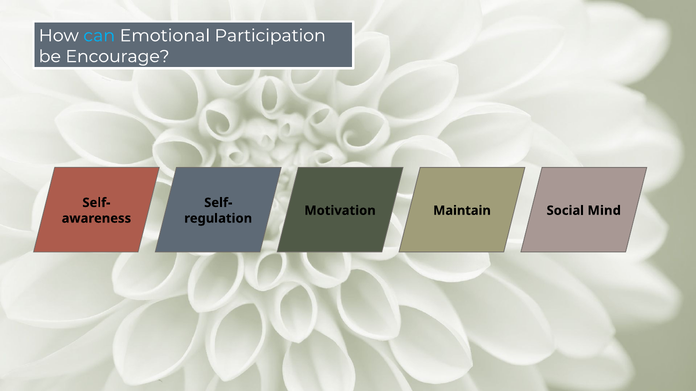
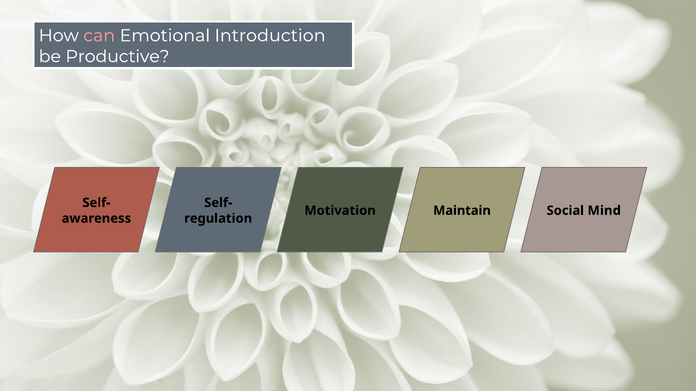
can colour: light blue -> pink
Participation: Participation -> Introduction
Encourage: Encourage -> Productive
